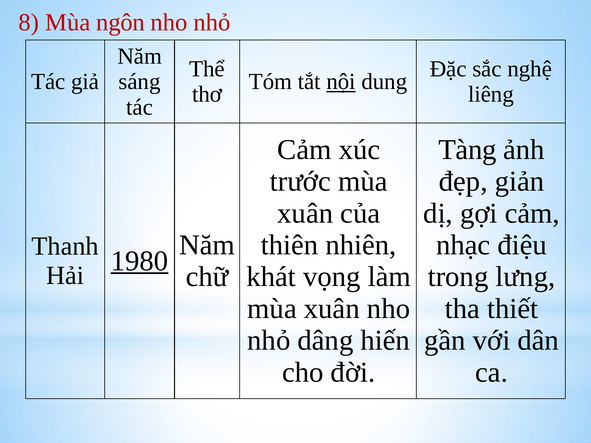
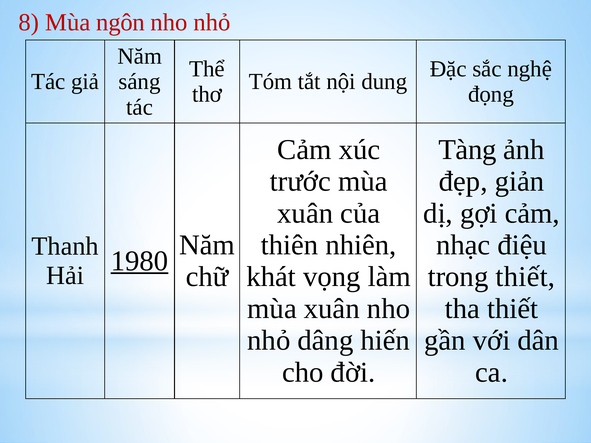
nội underline: present -> none
liêng: liêng -> đọng
trong lưng: lưng -> thiết
